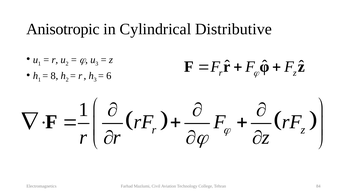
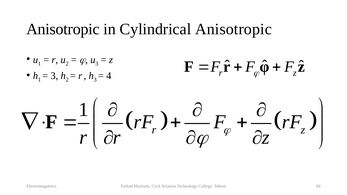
Cylindrical Distributive: Distributive -> Anisotropic
8 at (54, 76): 8 -> 3
6: 6 -> 4
